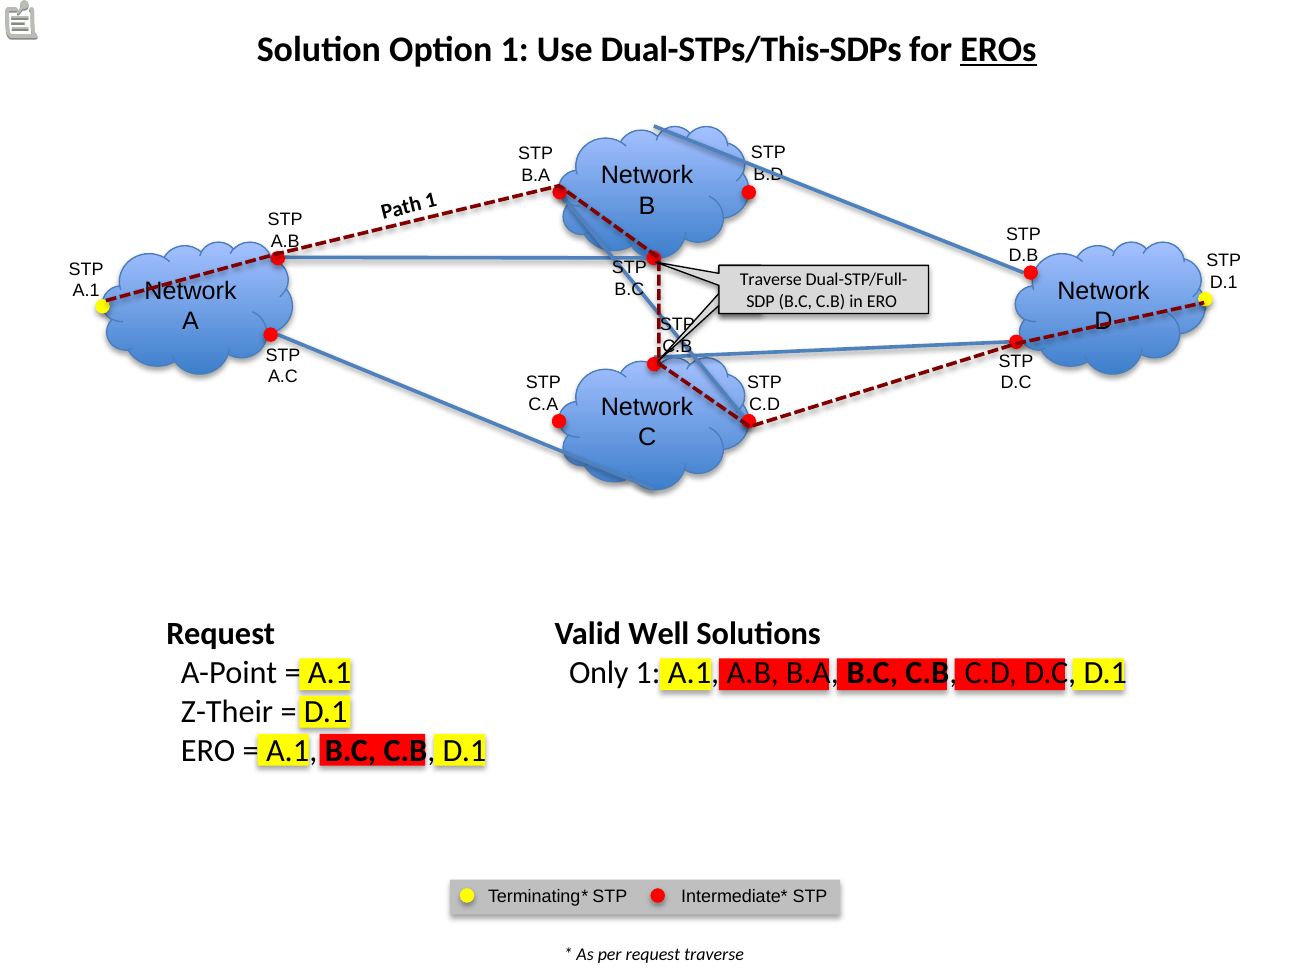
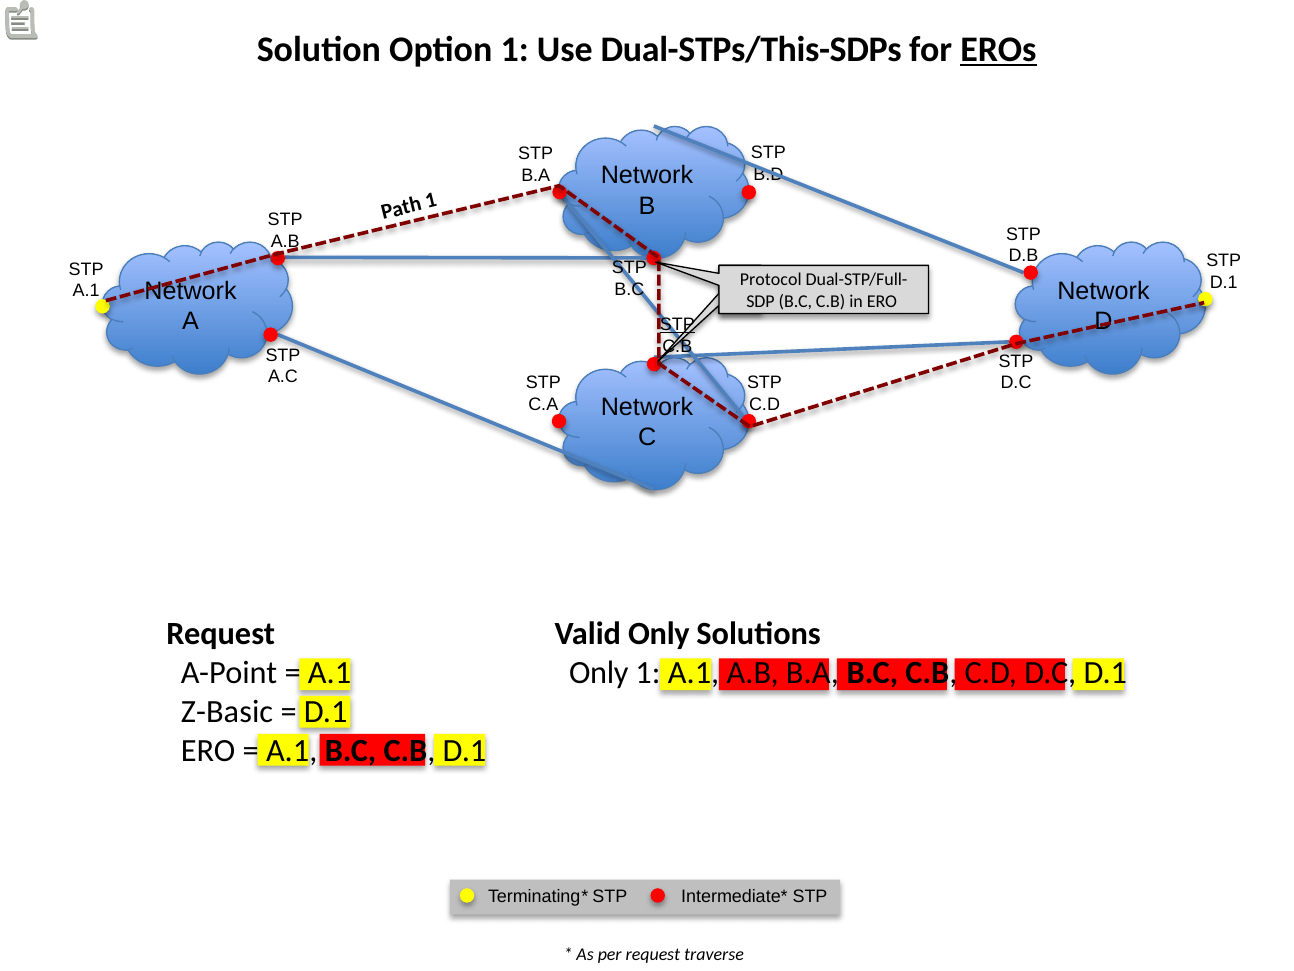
Traverse at (771, 280): Traverse -> Protocol
STP at (677, 324) underline: none -> present
Valid Well: Well -> Only
Z-Their: Z-Their -> Z-Basic
